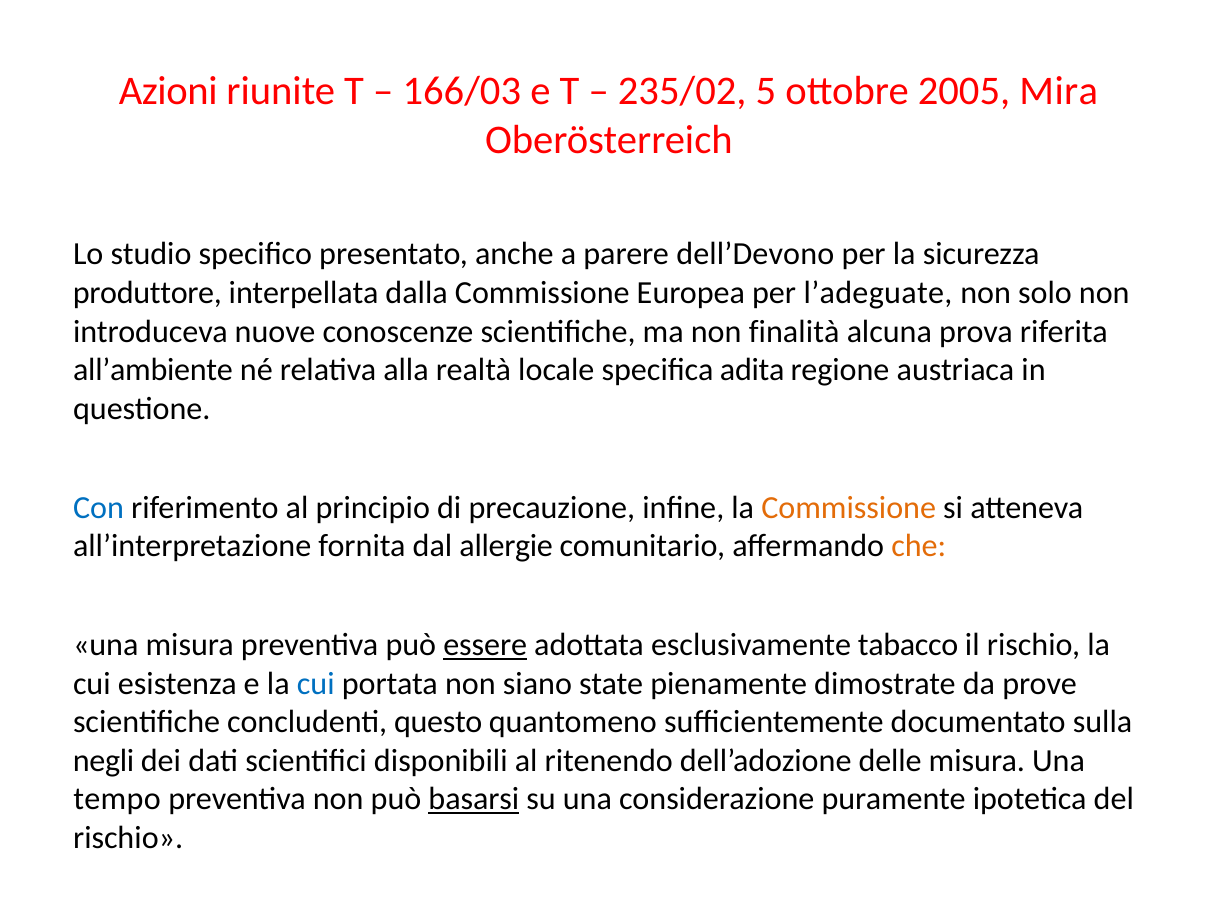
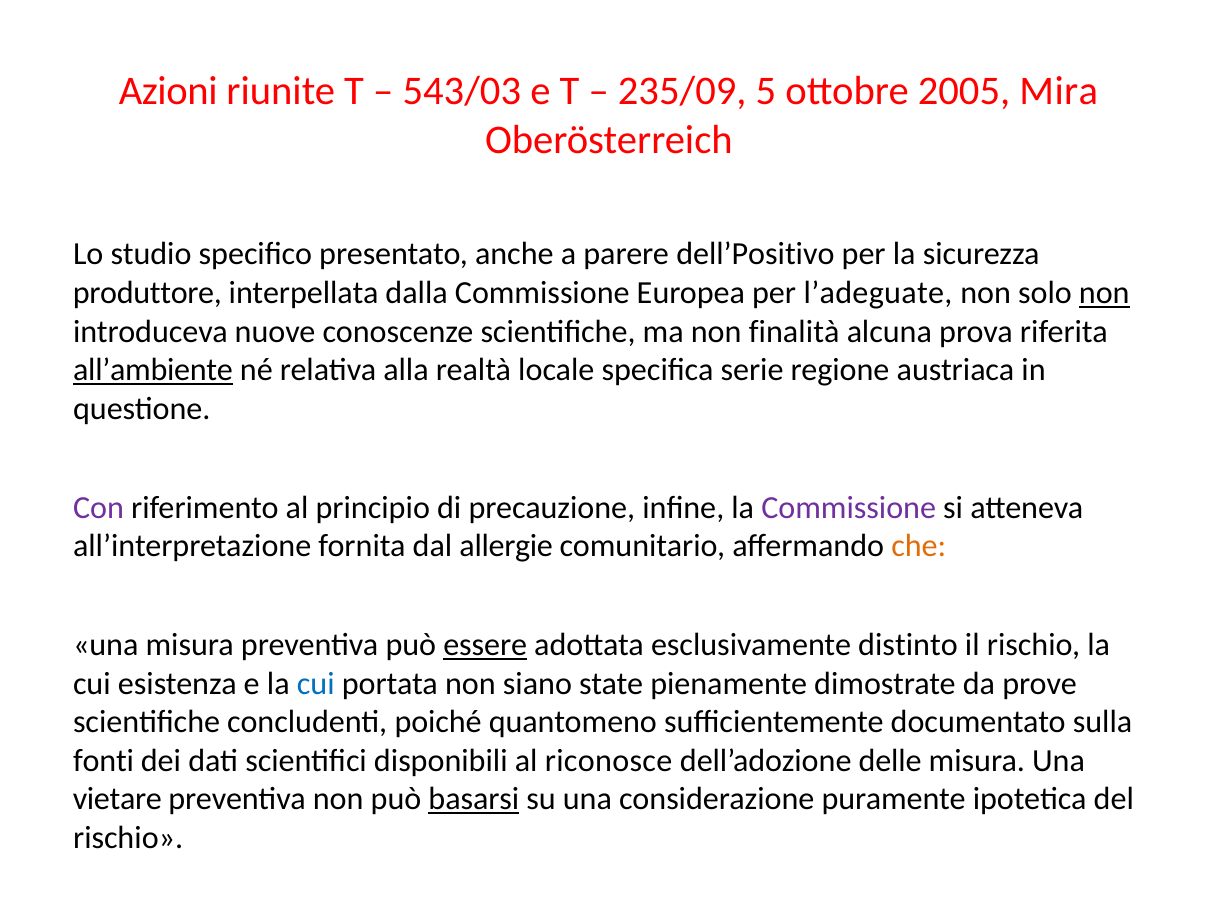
166/03: 166/03 -> 543/03
235/02: 235/02 -> 235/09
dell’Devono: dell’Devono -> dell’Positivo
non at (1104, 293) underline: none -> present
all’ambiente underline: none -> present
adita: adita -> serie
Con colour: blue -> purple
Commissione at (849, 507) colour: orange -> purple
tabacco: tabacco -> distinto
questo: questo -> poiché
negli: negli -> fonti
ritenendo: ritenendo -> riconosce
tempo: tempo -> vietare
